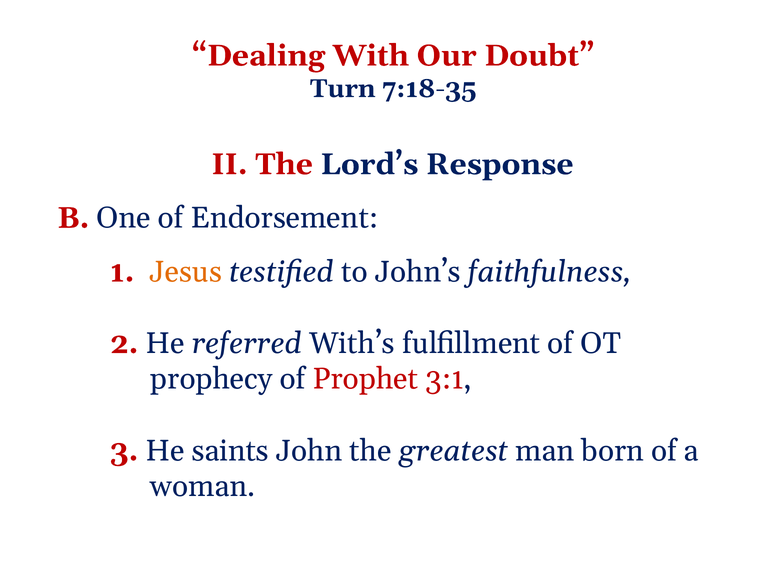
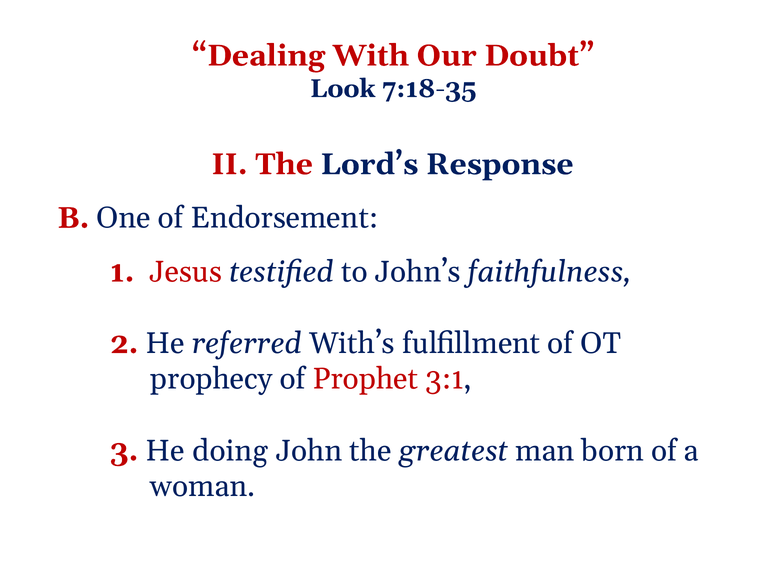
Turn: Turn -> Look
Jesus colour: orange -> red
saints: saints -> doing
